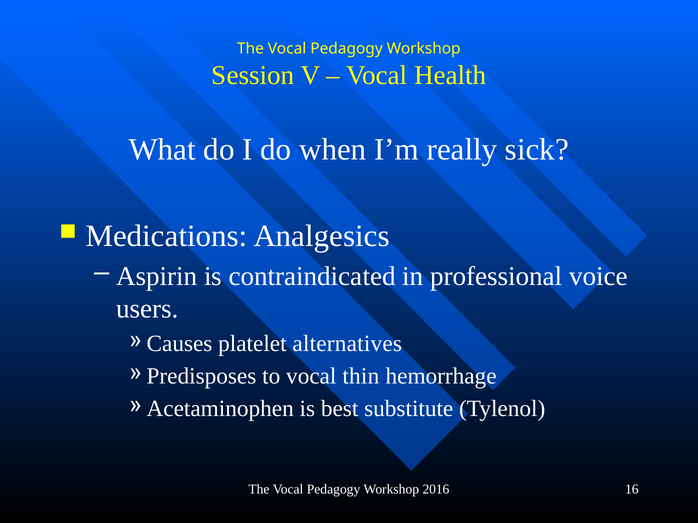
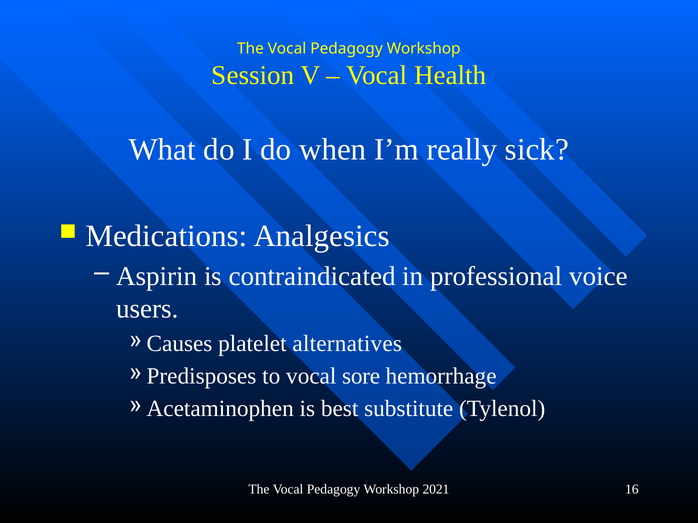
thin: thin -> sore
2016: 2016 -> 2021
